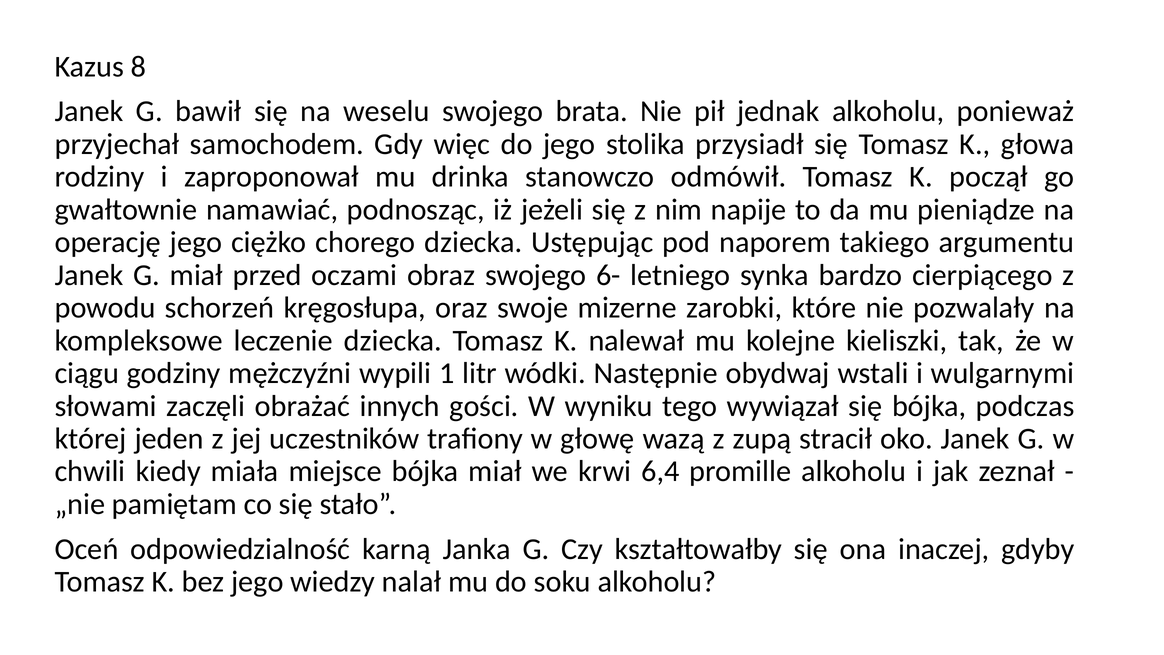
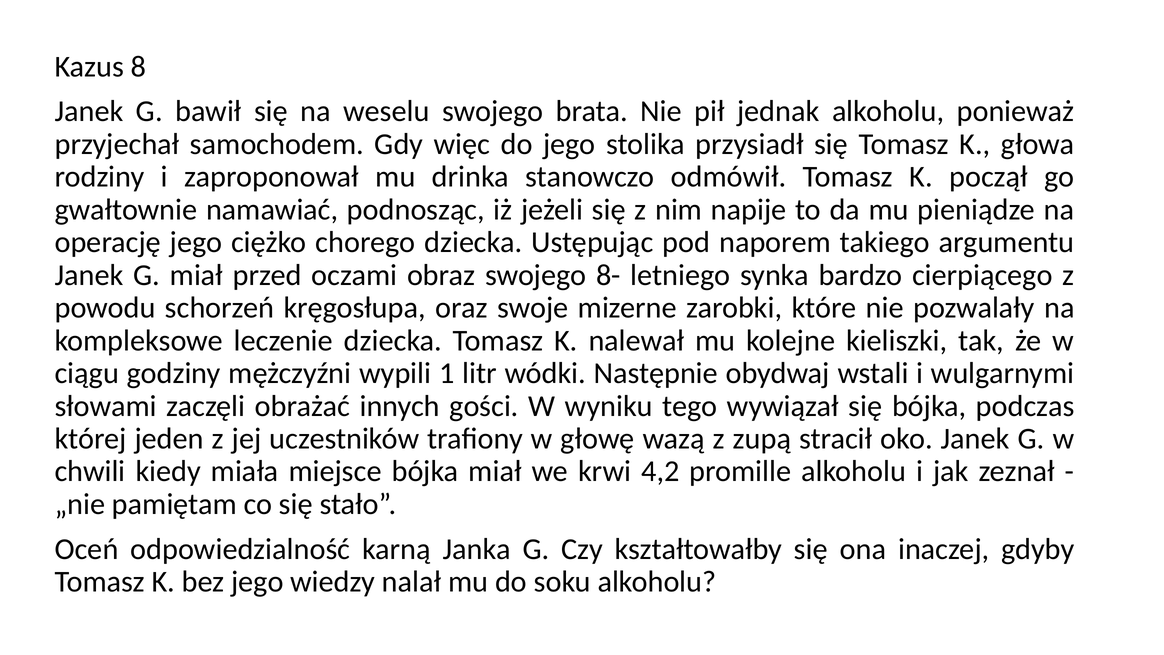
6-: 6- -> 8-
6,4: 6,4 -> 4,2
